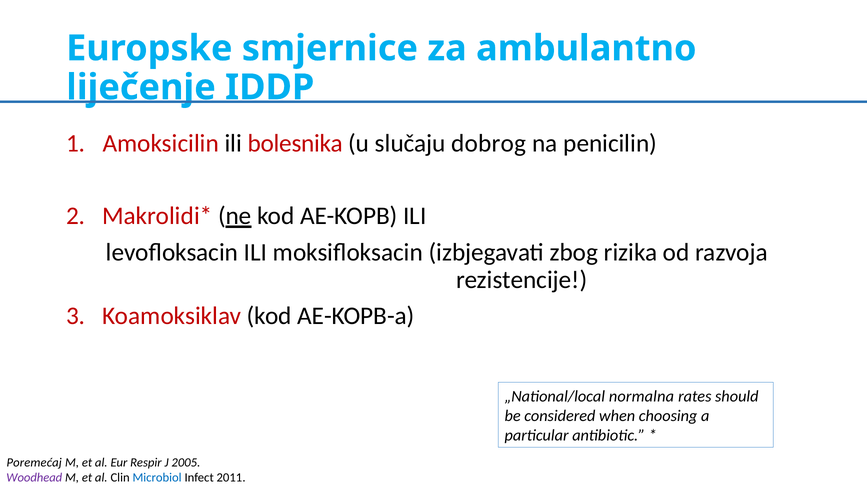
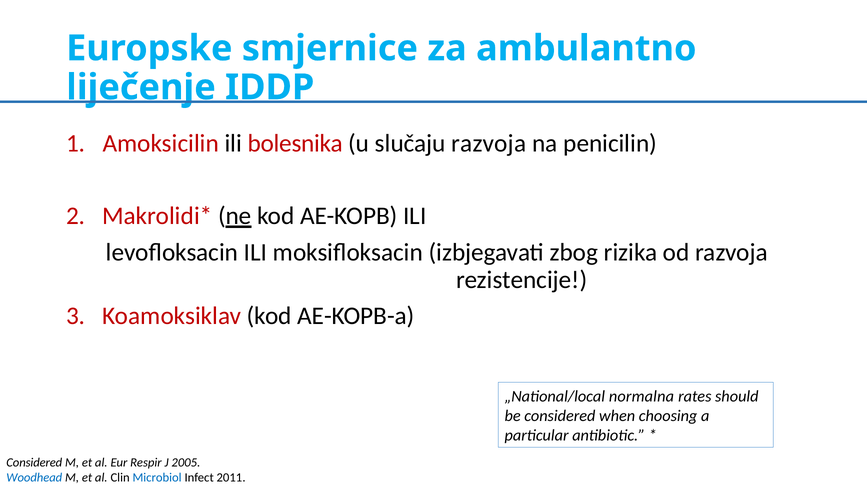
slučaju dobrog: dobrog -> razvoja
Poremećaj at (34, 462): Poremećaj -> Considered
Woodhead colour: purple -> blue
